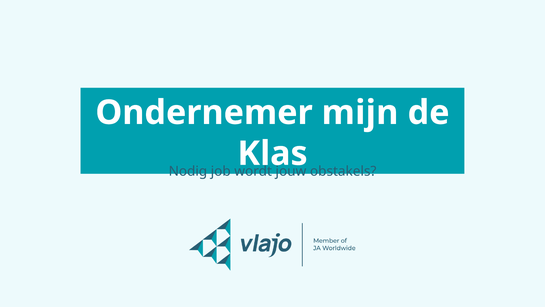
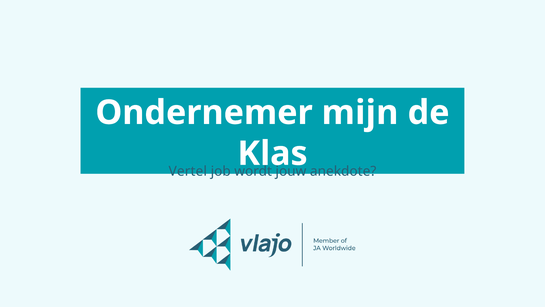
Nodig: Nodig -> Vertel
obstakels: obstakels -> anekdote
